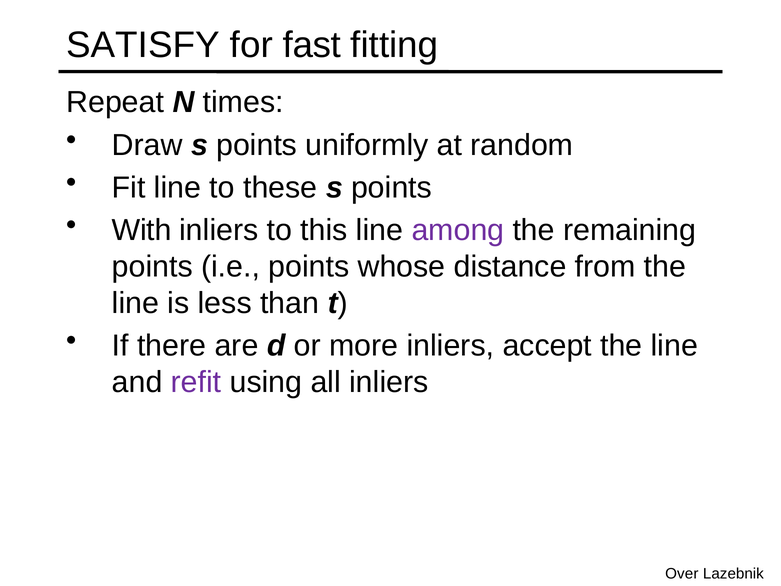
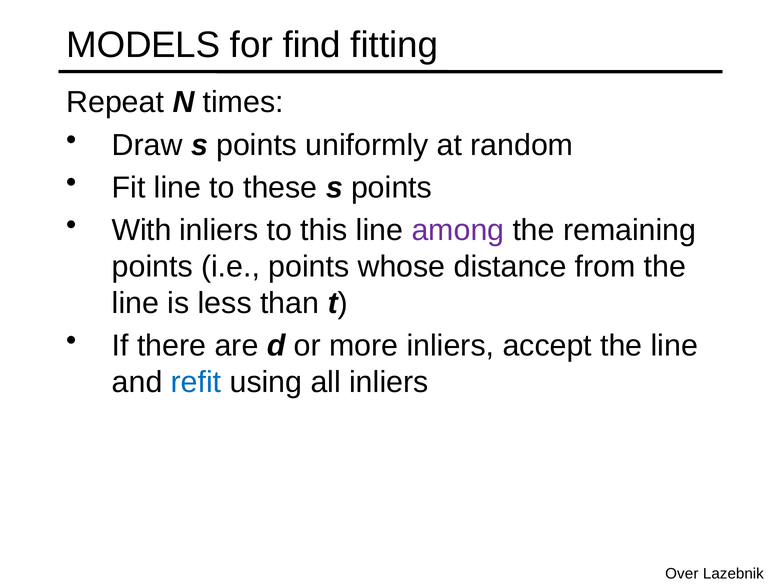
SATISFY: SATISFY -> MODELS
fast: fast -> find
refit colour: purple -> blue
